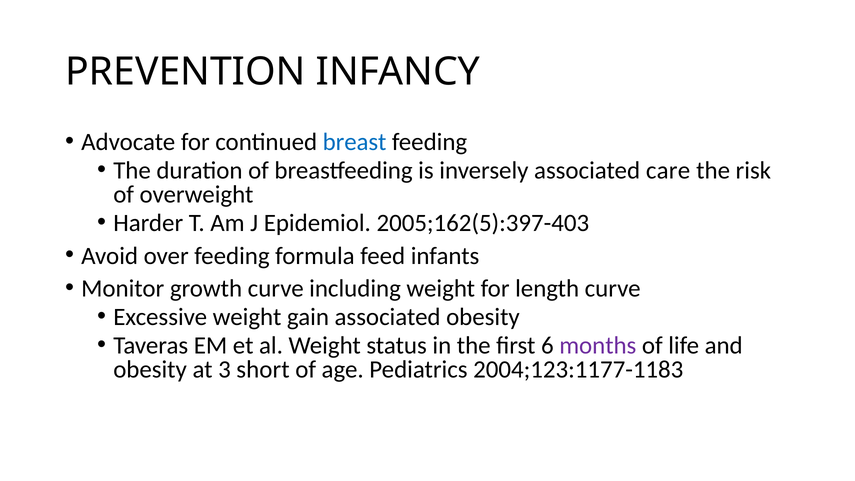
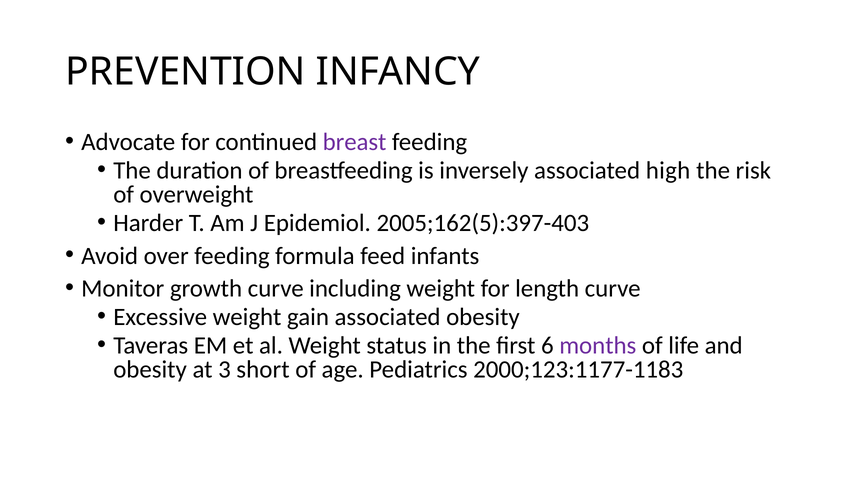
breast colour: blue -> purple
care: care -> high
2004;123:1177-1183: 2004;123:1177-1183 -> 2000;123:1177-1183
